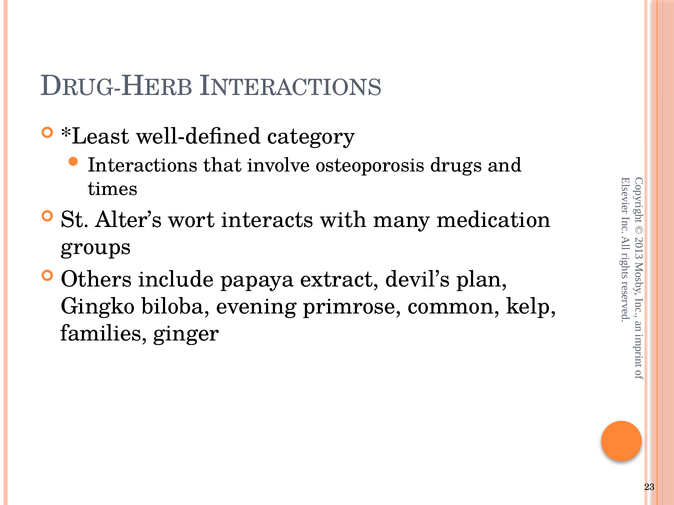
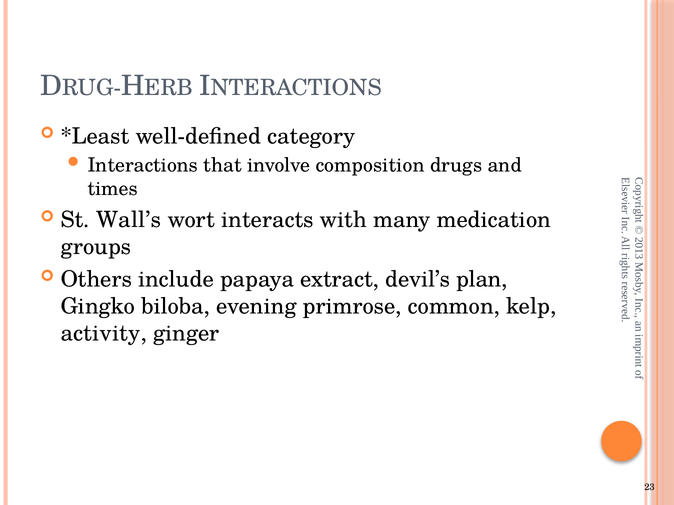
osteoporosis: osteoporosis -> composition
Alter’s: Alter’s -> Wall’s
families: families -> activity
